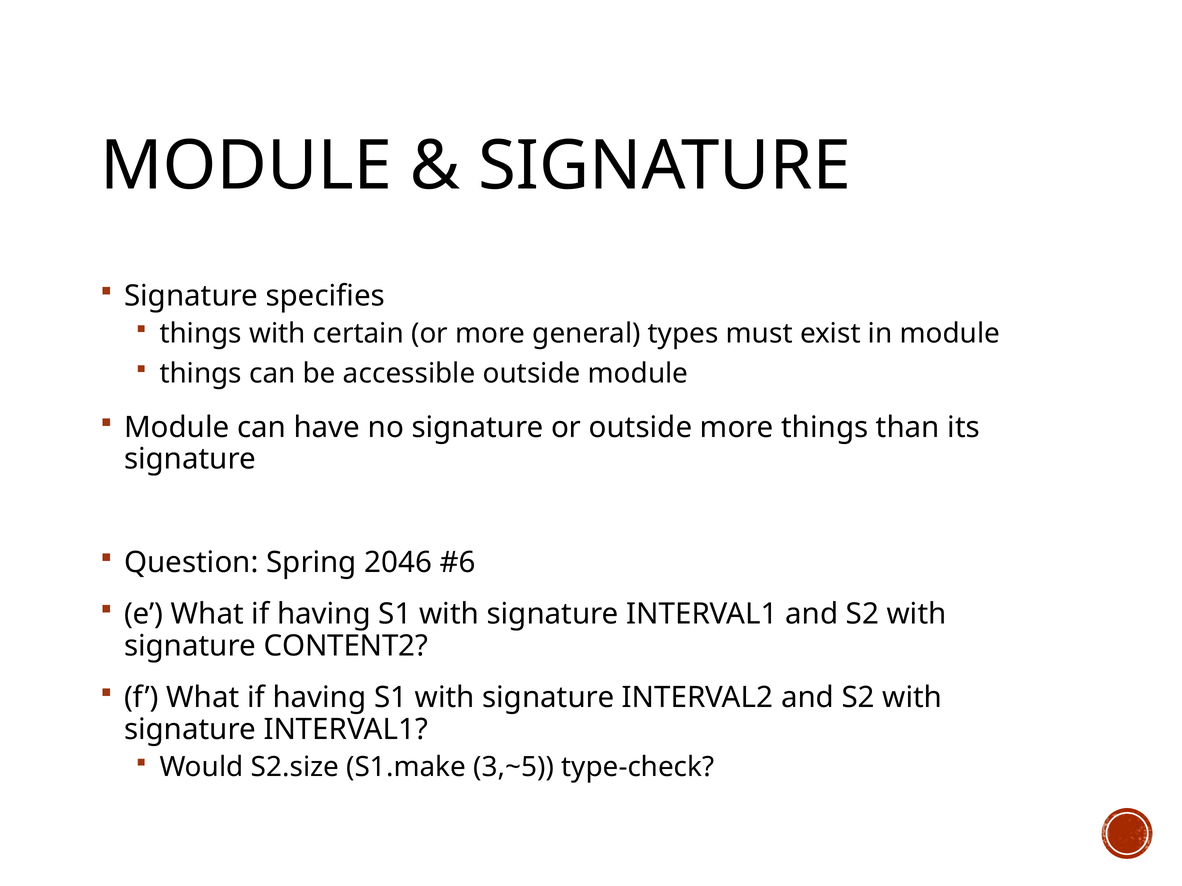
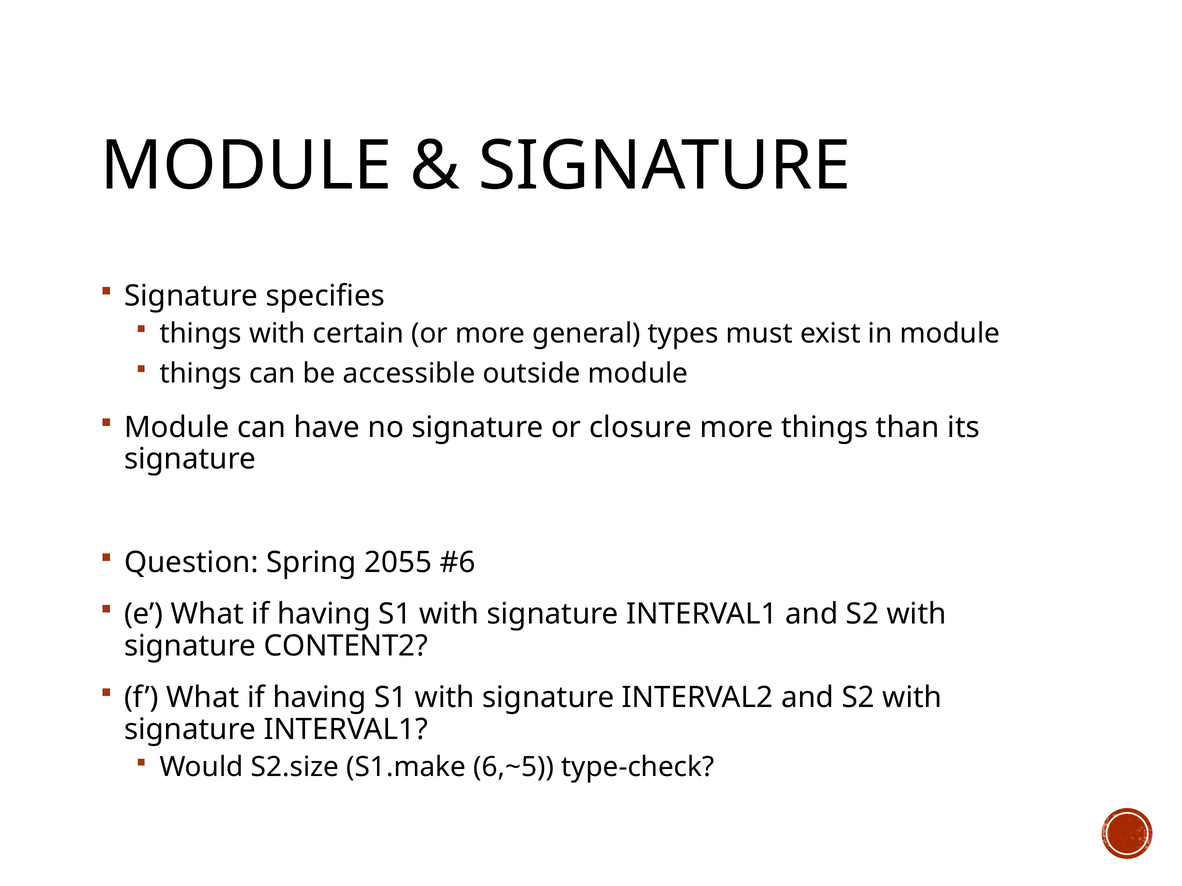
or outside: outside -> closure
2046: 2046 -> 2055
3,~5: 3,~5 -> 6,~5
